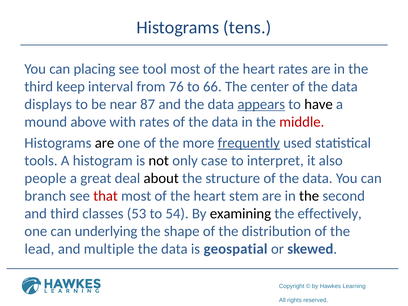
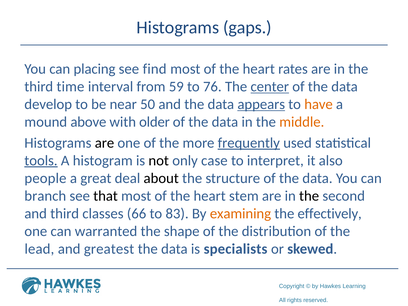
tens: tens -> gaps
tool: tool -> find
keep: keep -> time
76: 76 -> 59
66: 66 -> 76
center underline: none -> present
displays: displays -> develop
87: 87 -> 50
have colour: black -> orange
with rates: rates -> older
middle colour: red -> orange
tools underline: none -> present
that colour: red -> black
53: 53 -> 66
54: 54 -> 83
examining colour: black -> orange
underlying: underlying -> warranted
multiple: multiple -> greatest
geospatial: geospatial -> specialists
